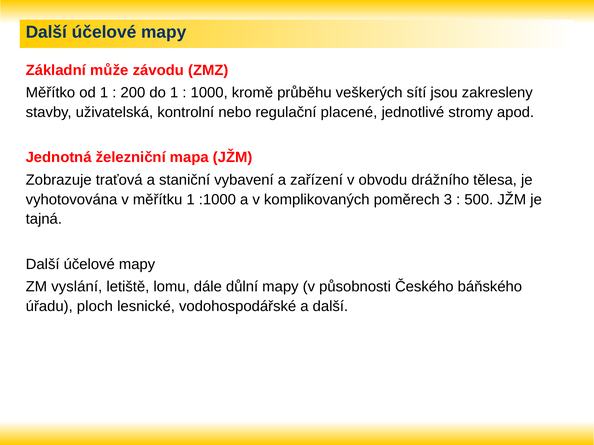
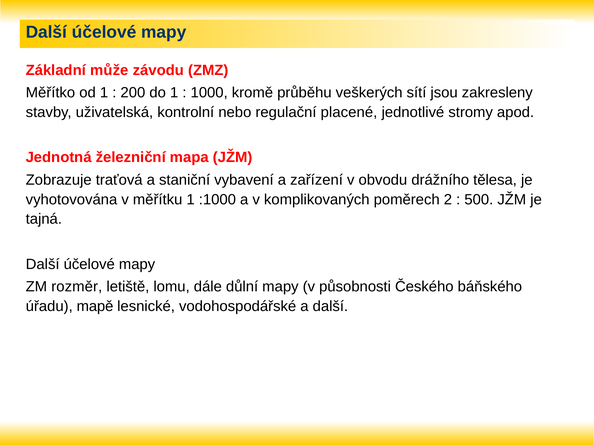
3: 3 -> 2
vyslání: vyslání -> rozměr
ploch: ploch -> mapě
